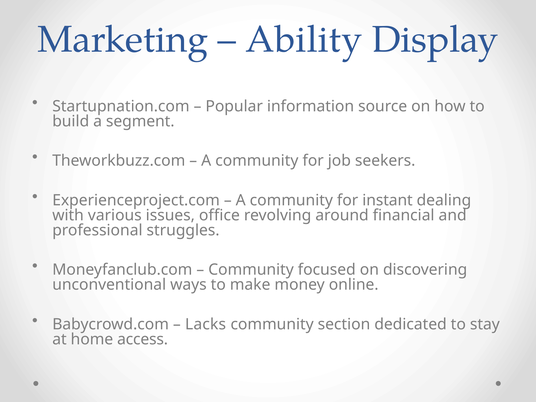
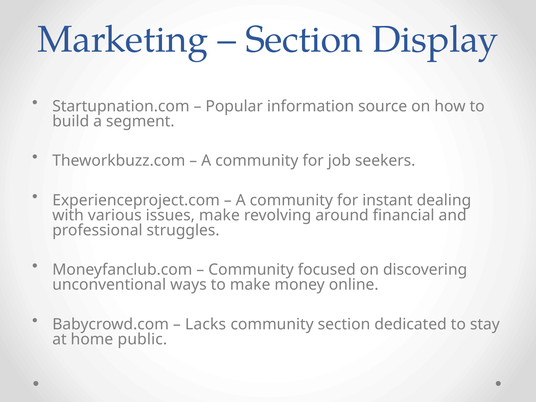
Ability at (304, 39): Ability -> Section
issues office: office -> make
access: access -> public
